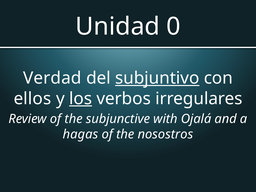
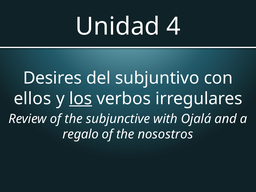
0: 0 -> 4
Verdad: Verdad -> Desires
subjuntivo underline: present -> none
hagas: hagas -> regalo
